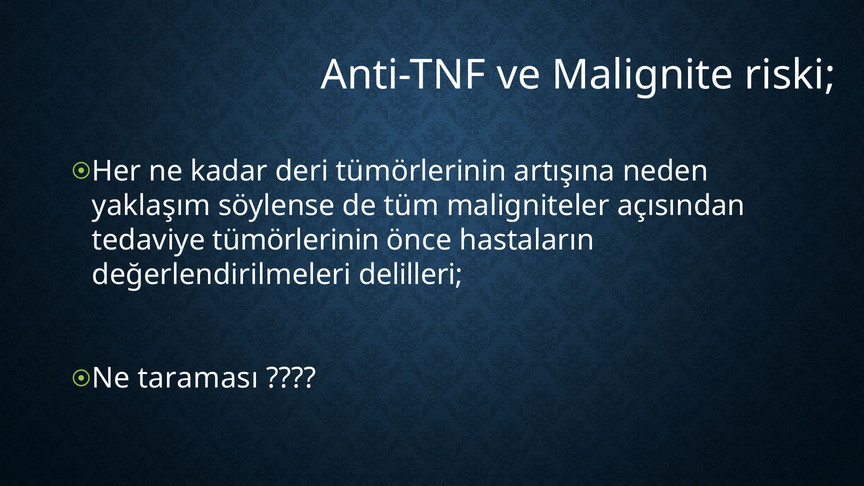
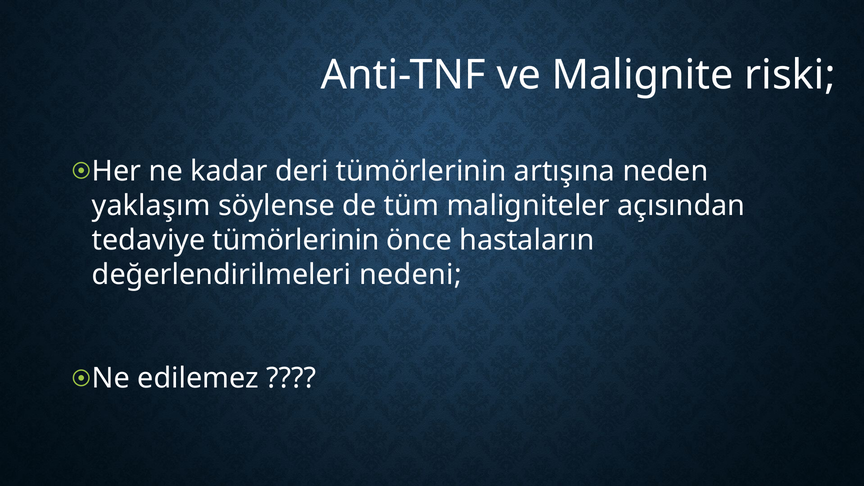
delilleri: delilleri -> nedeni
taraması: taraması -> edilemez
